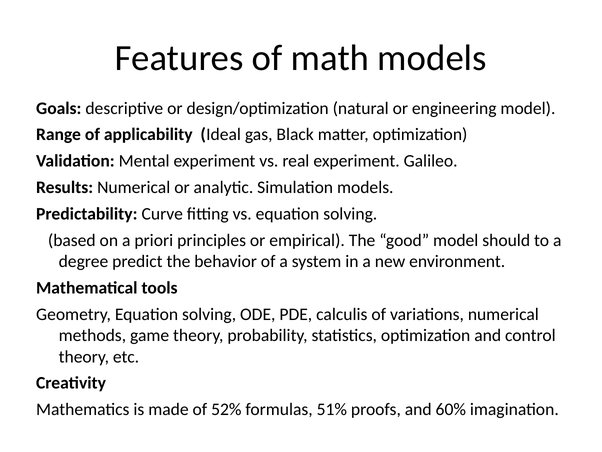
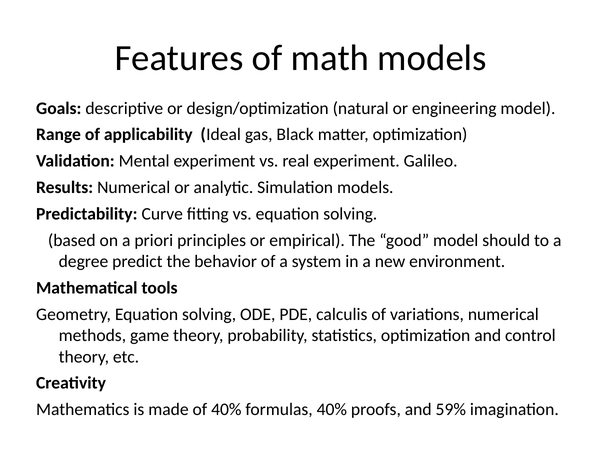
of 52%: 52% -> 40%
formulas 51%: 51% -> 40%
60%: 60% -> 59%
